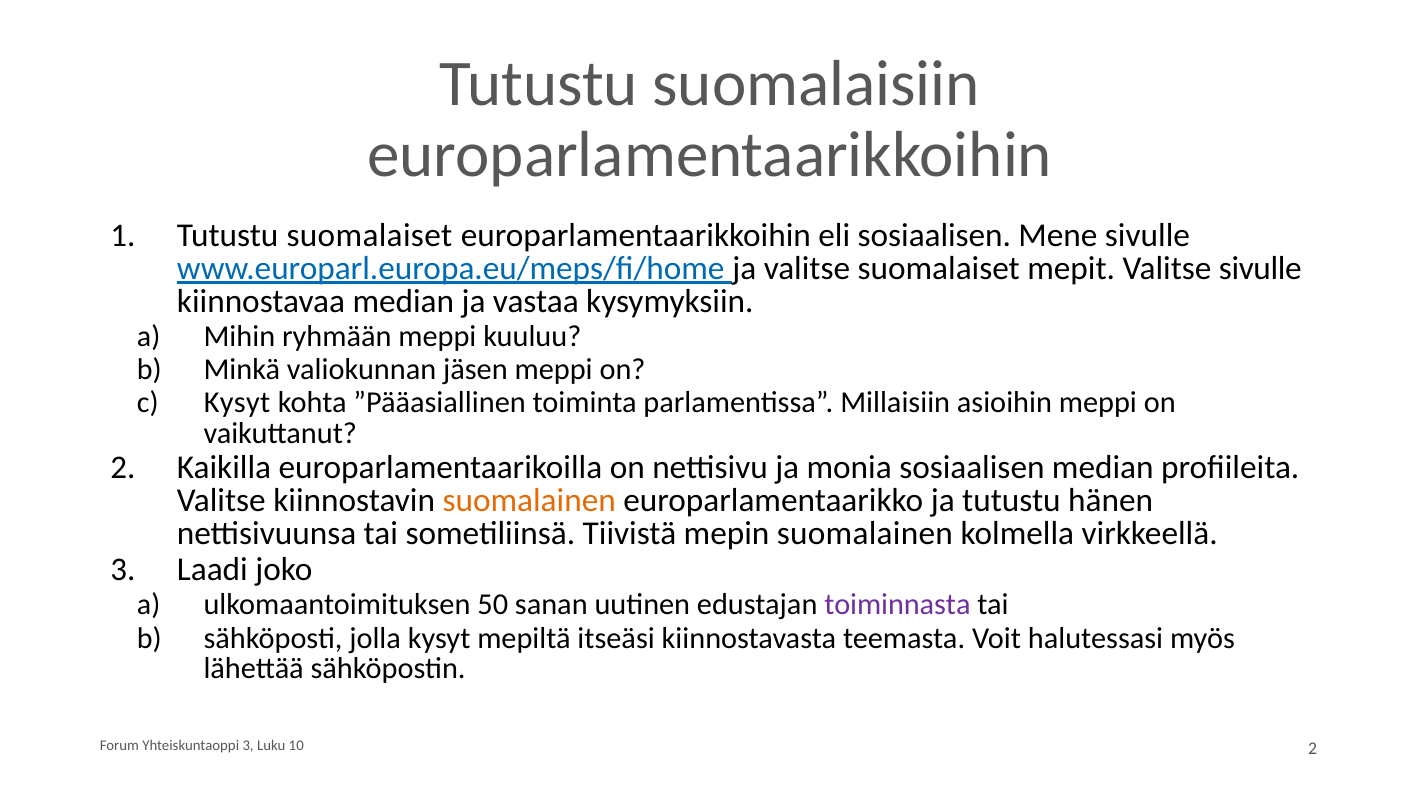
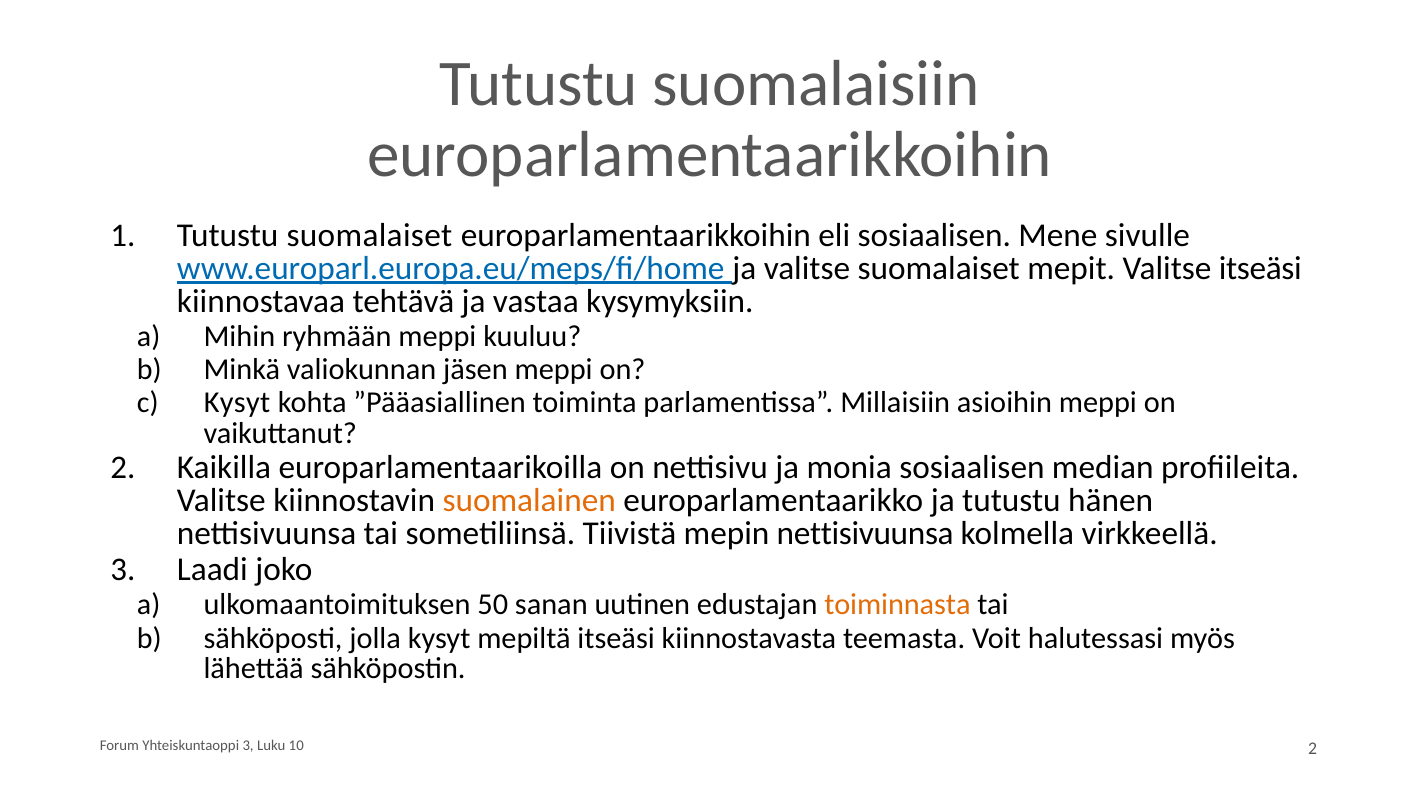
Valitse sivulle: sivulle -> itseäsi
kiinnostavaa median: median -> tehtävä
mepin suomalainen: suomalainen -> nettisivuunsa
toiminnasta colour: purple -> orange
